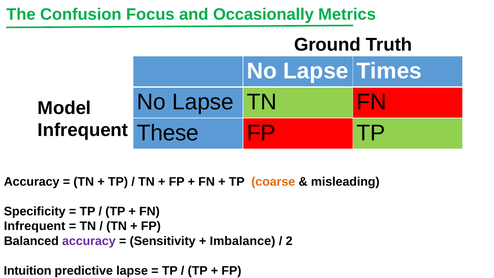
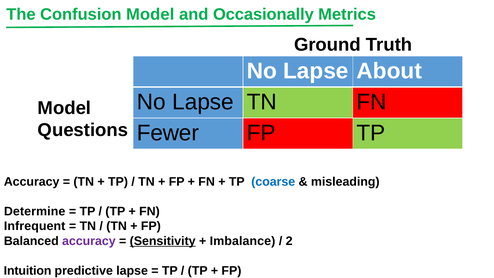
Confusion Focus: Focus -> Model
Times: Times -> About
Infrequent at (83, 130): Infrequent -> Questions
These: These -> Fewer
coarse colour: orange -> blue
Specificity: Specificity -> Determine
Sensitivity underline: none -> present
